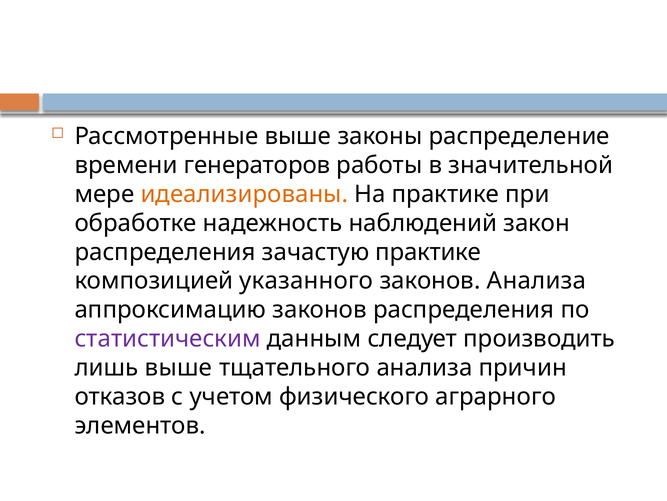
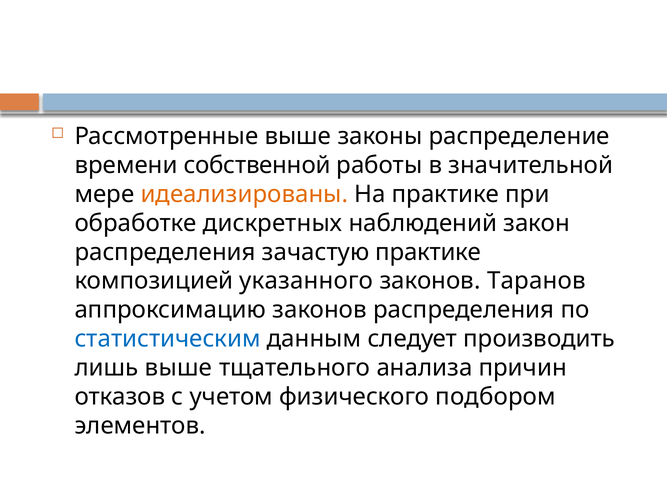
генераторов: генераторов -> собственной
надежность: надежность -> дискретных
законов Анализа: Анализа -> Таранов
статистическим colour: purple -> blue
аграрного: аграрного -> подбором
